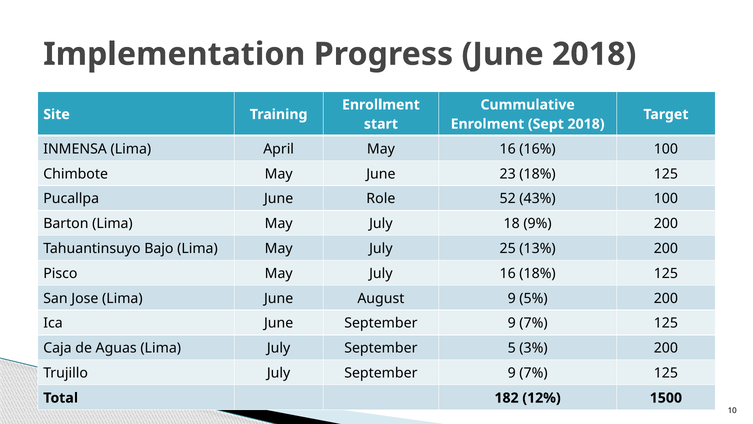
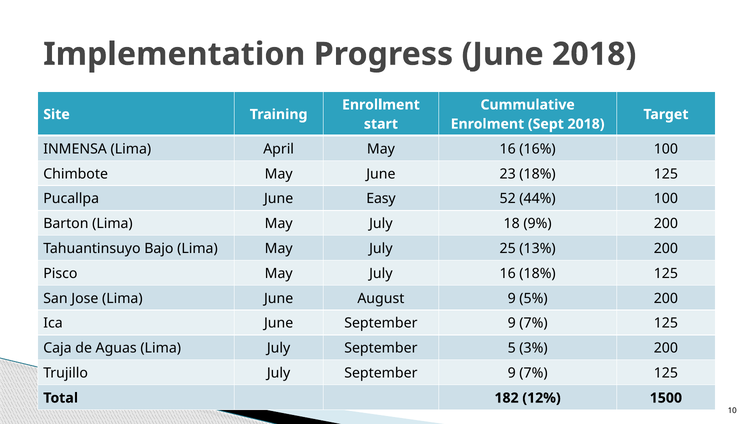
Role: Role -> Easy
43%: 43% -> 44%
